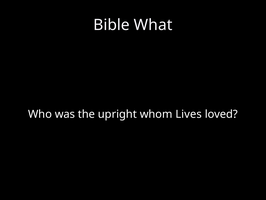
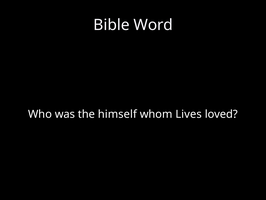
What: What -> Word
upright: upright -> himself
